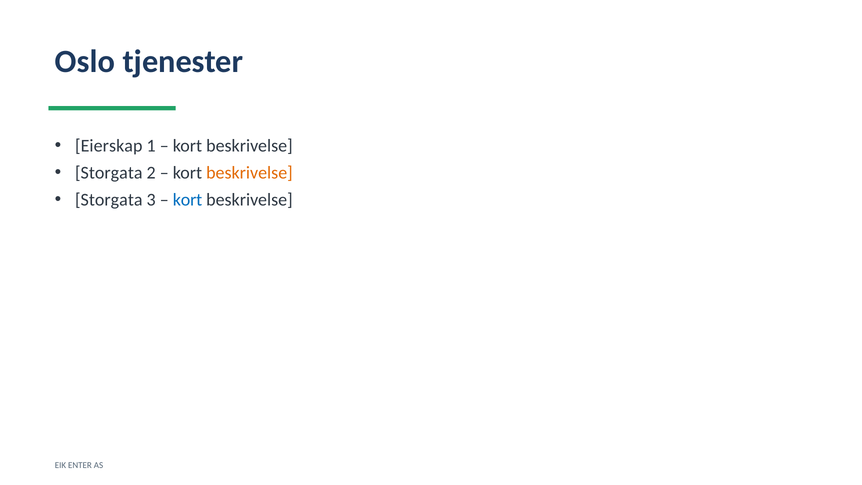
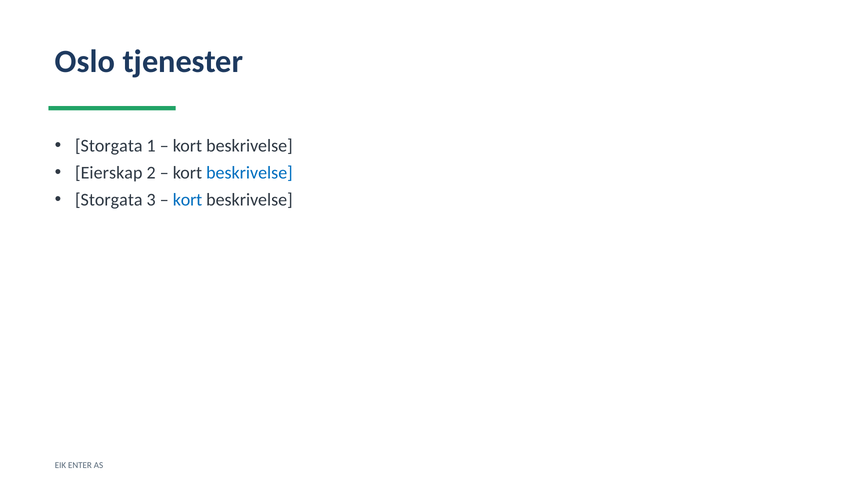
Eierskap at (109, 146): Eierskap -> Storgata
Storgata at (109, 173): Storgata -> Eierskap
beskrivelse at (249, 173) colour: orange -> blue
